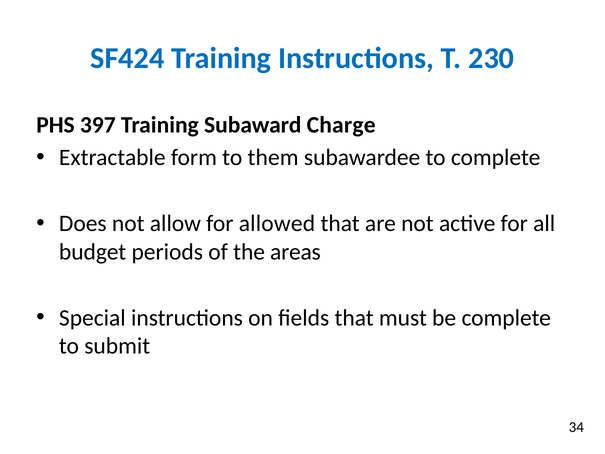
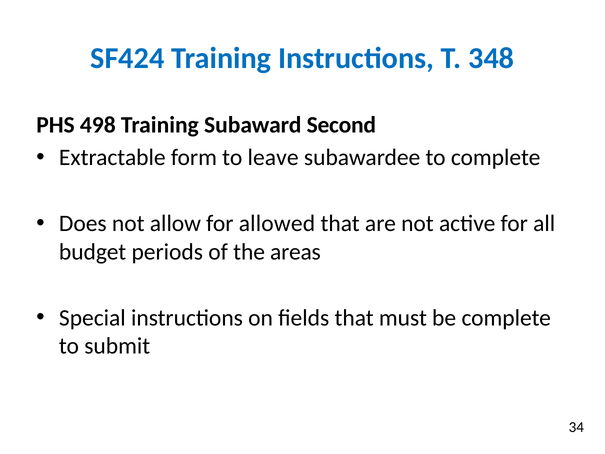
230: 230 -> 348
397: 397 -> 498
Charge: Charge -> Second
them: them -> leave
